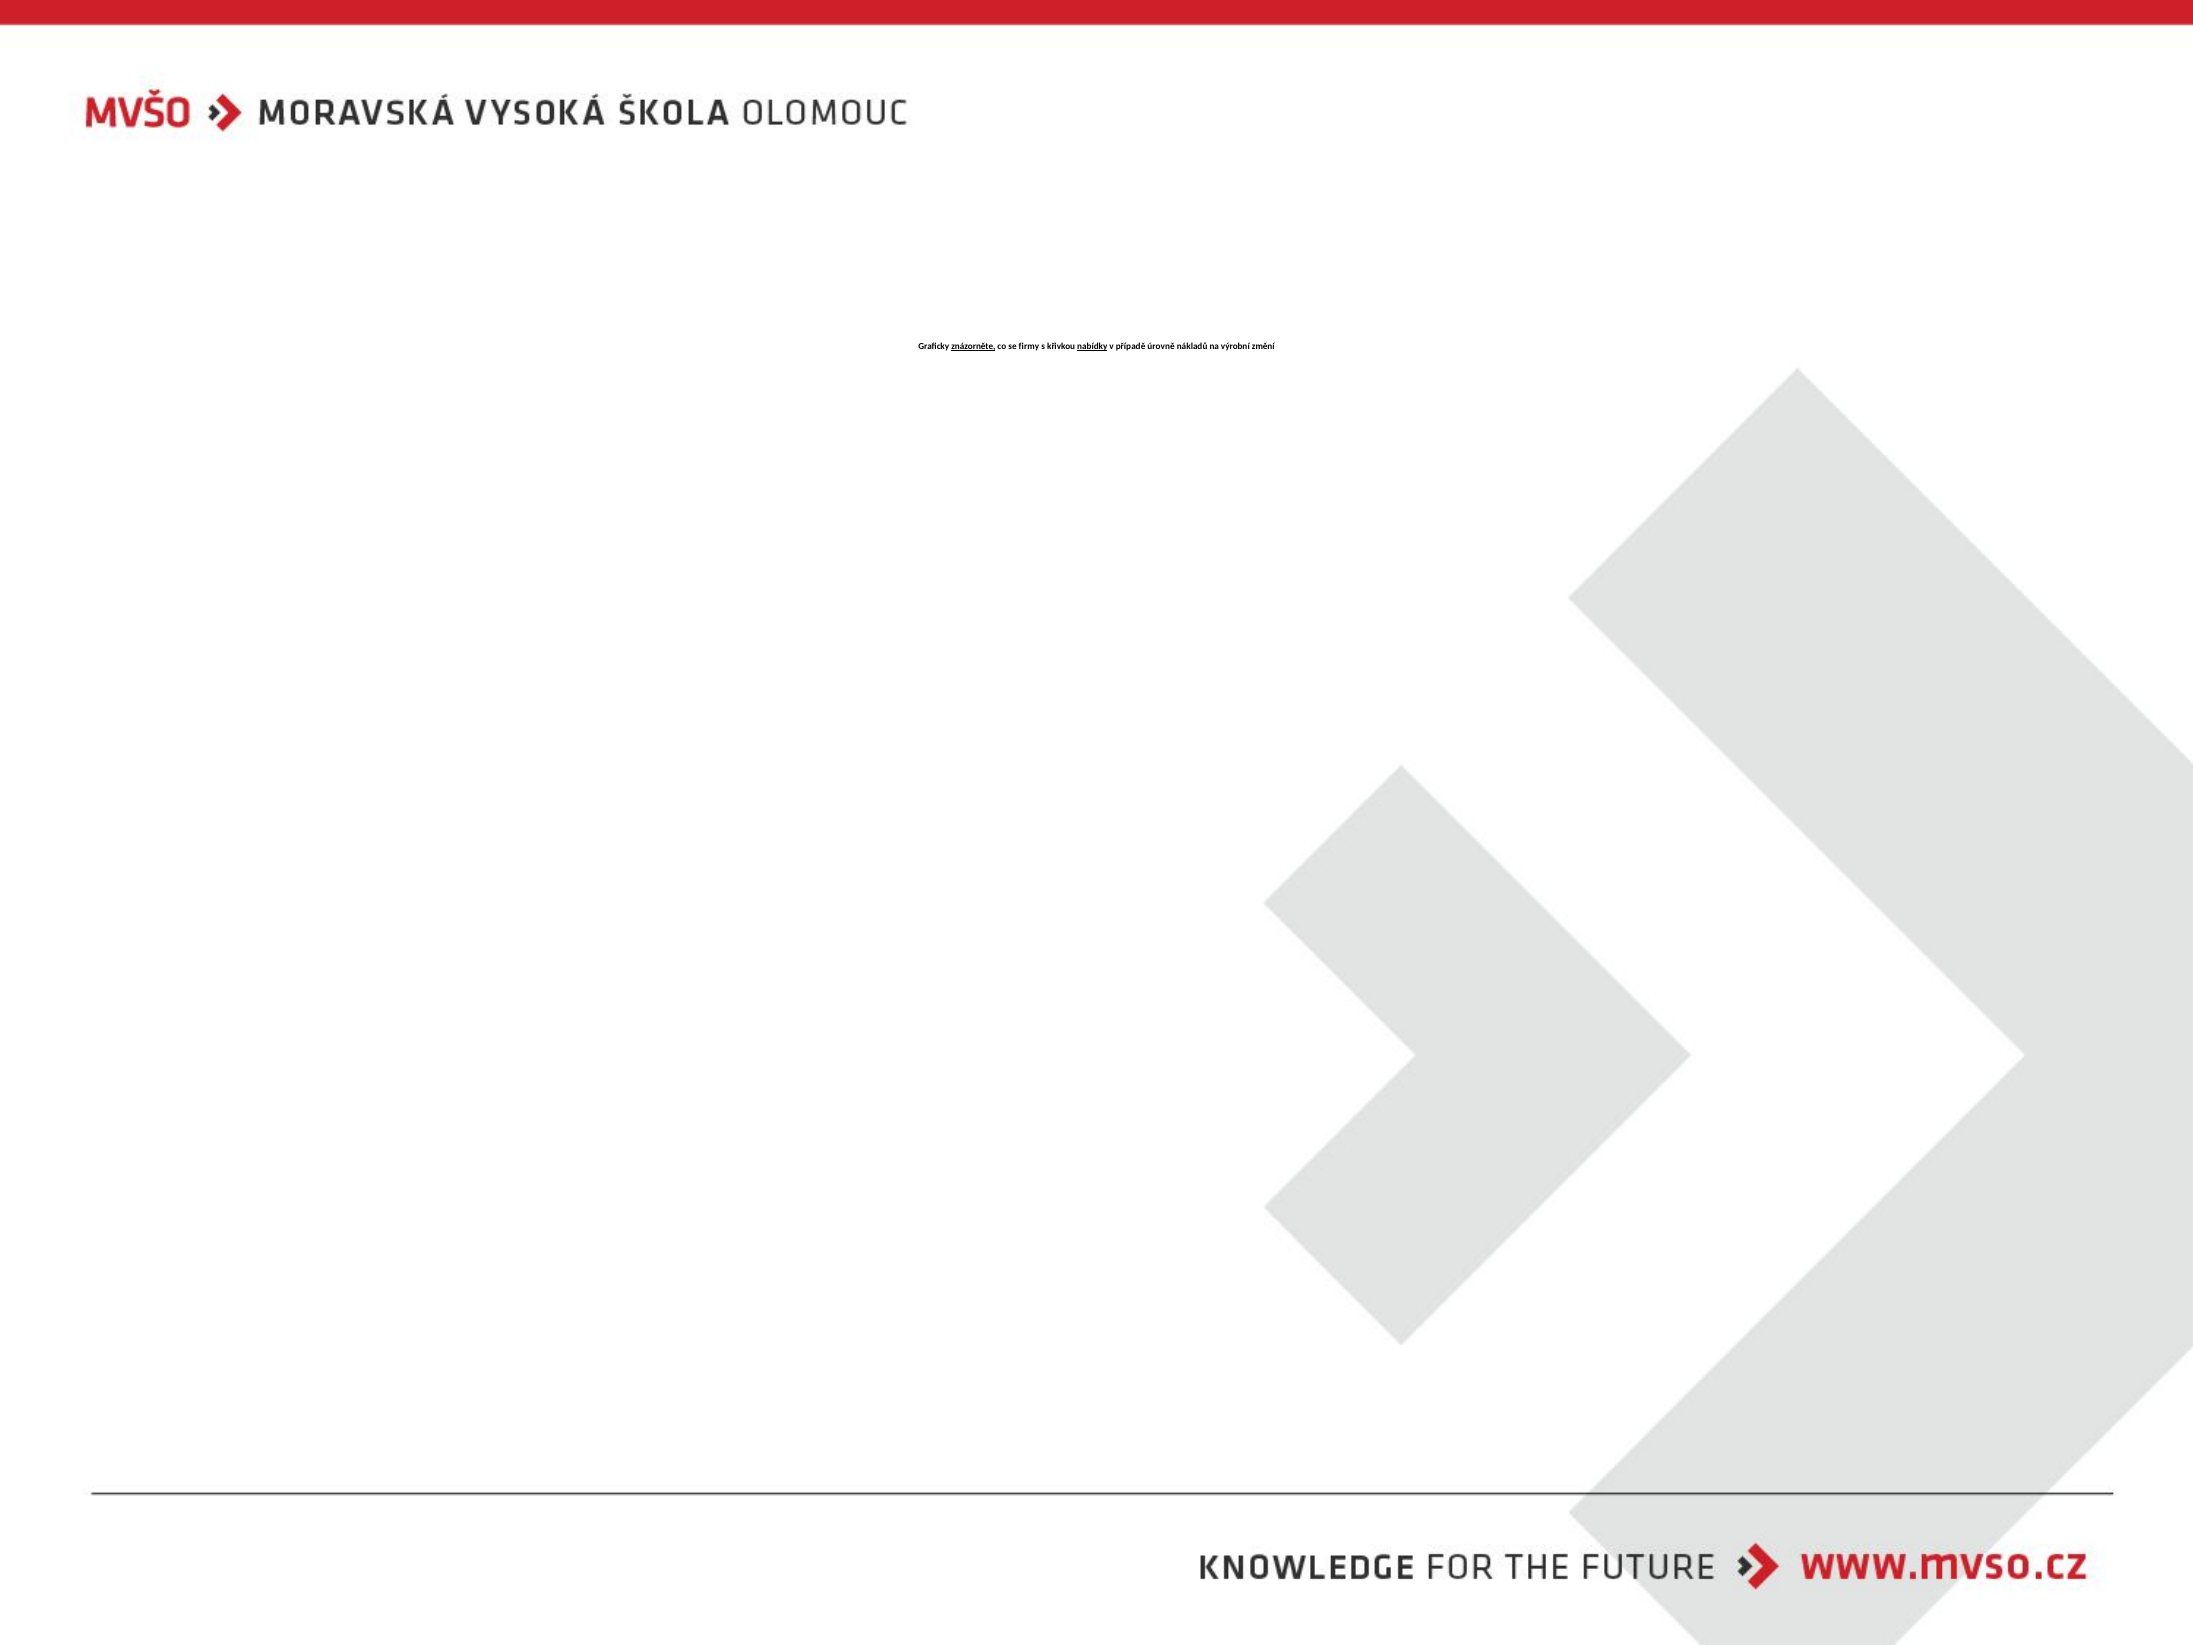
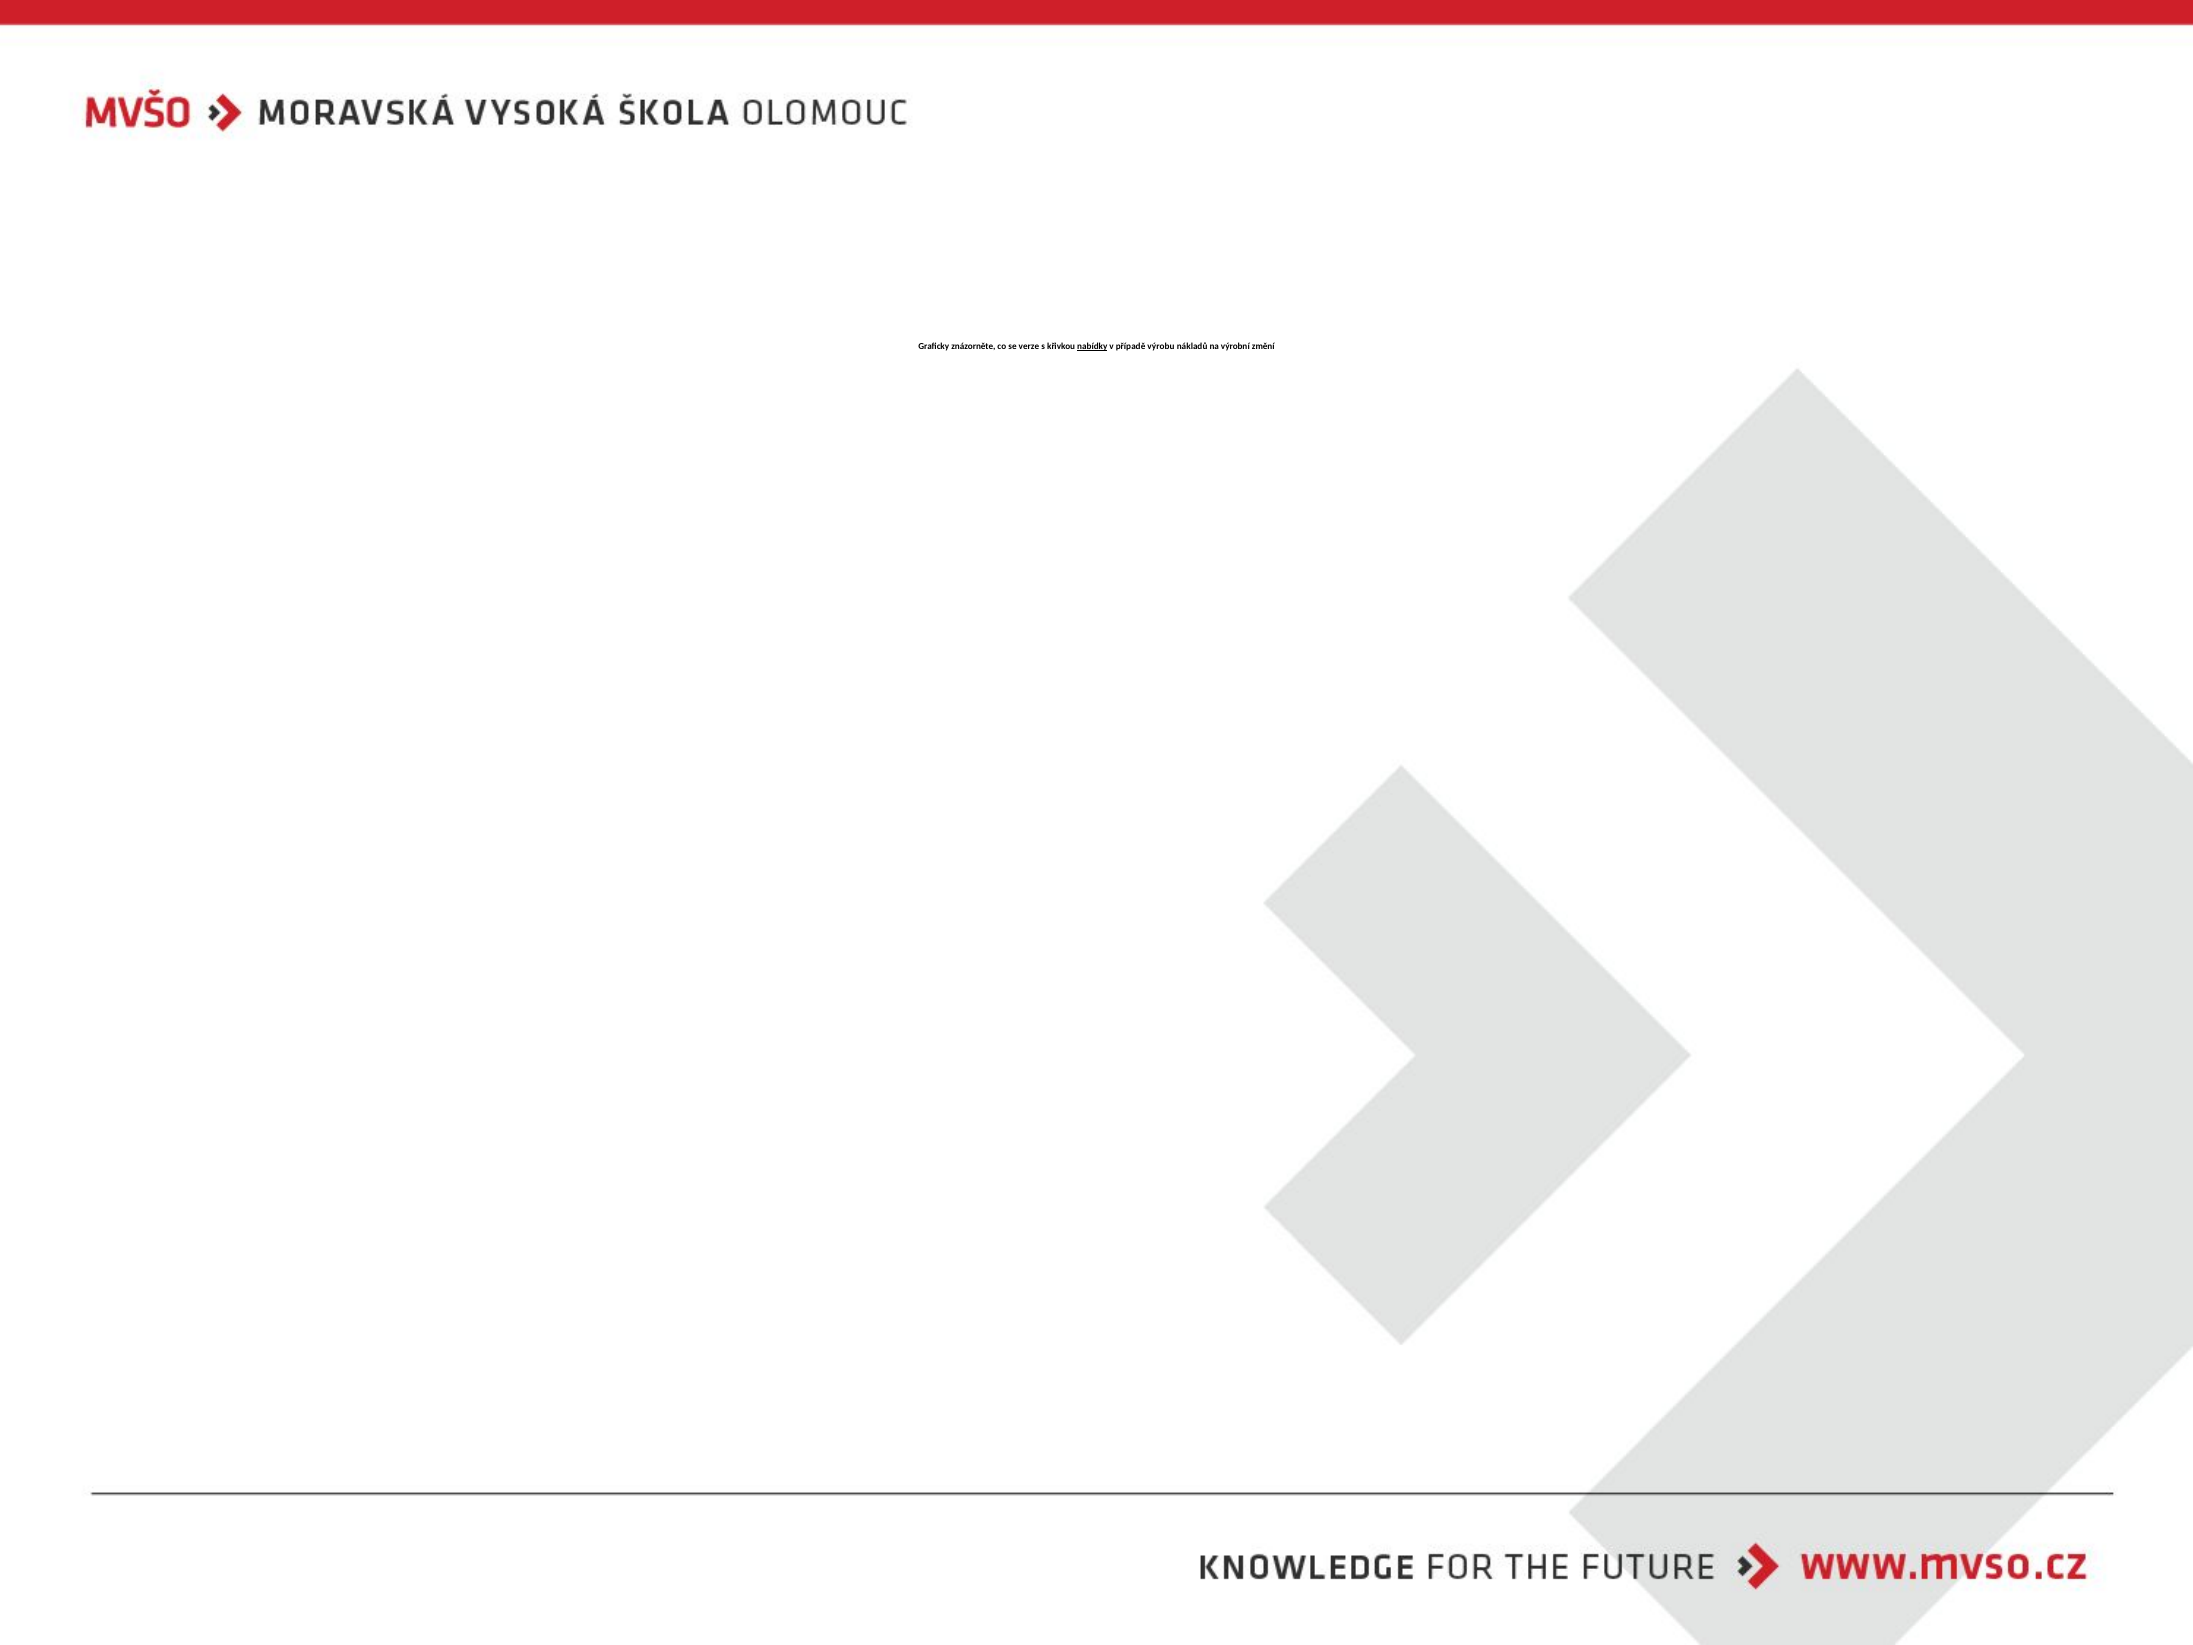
znázorněte underline: present -> none
firmy: firmy -> verze
úrovně: úrovně -> výrobu
